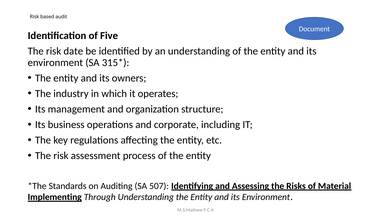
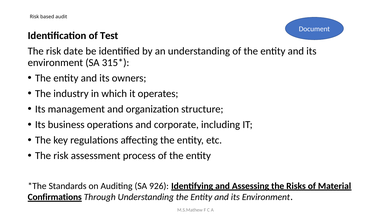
Five: Five -> Test
507: 507 -> 926
Implementing: Implementing -> Confirmations
